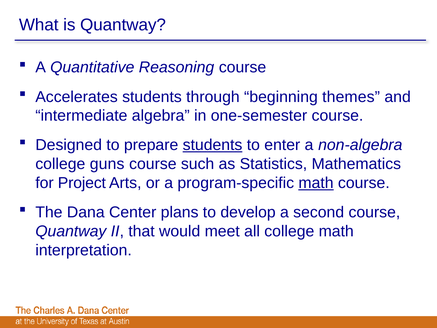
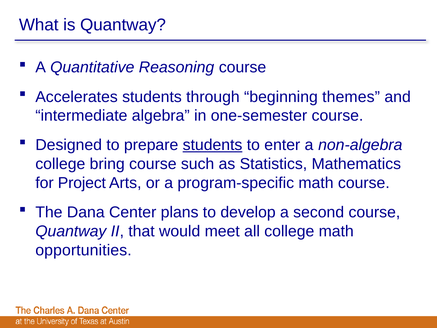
guns: guns -> bring
math at (316, 183) underline: present -> none
interpretation: interpretation -> opportunities
